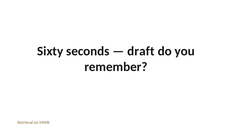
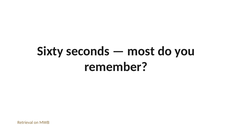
draft: draft -> most
